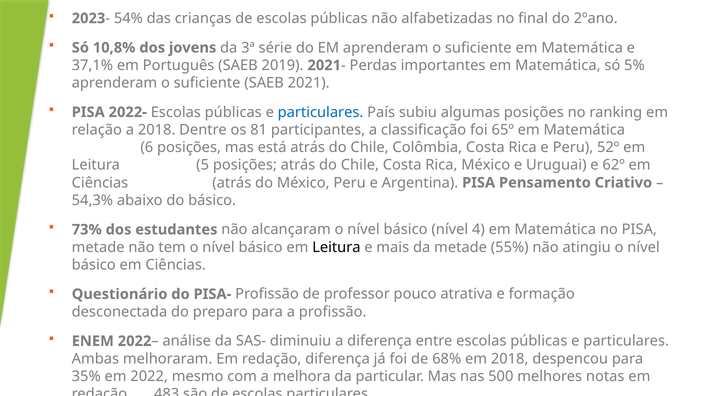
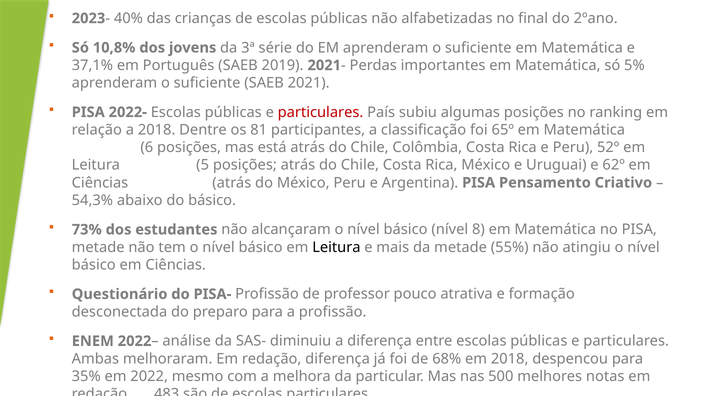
54%: 54% -> 40%
particulares at (321, 112) colour: blue -> red
4: 4 -> 8
